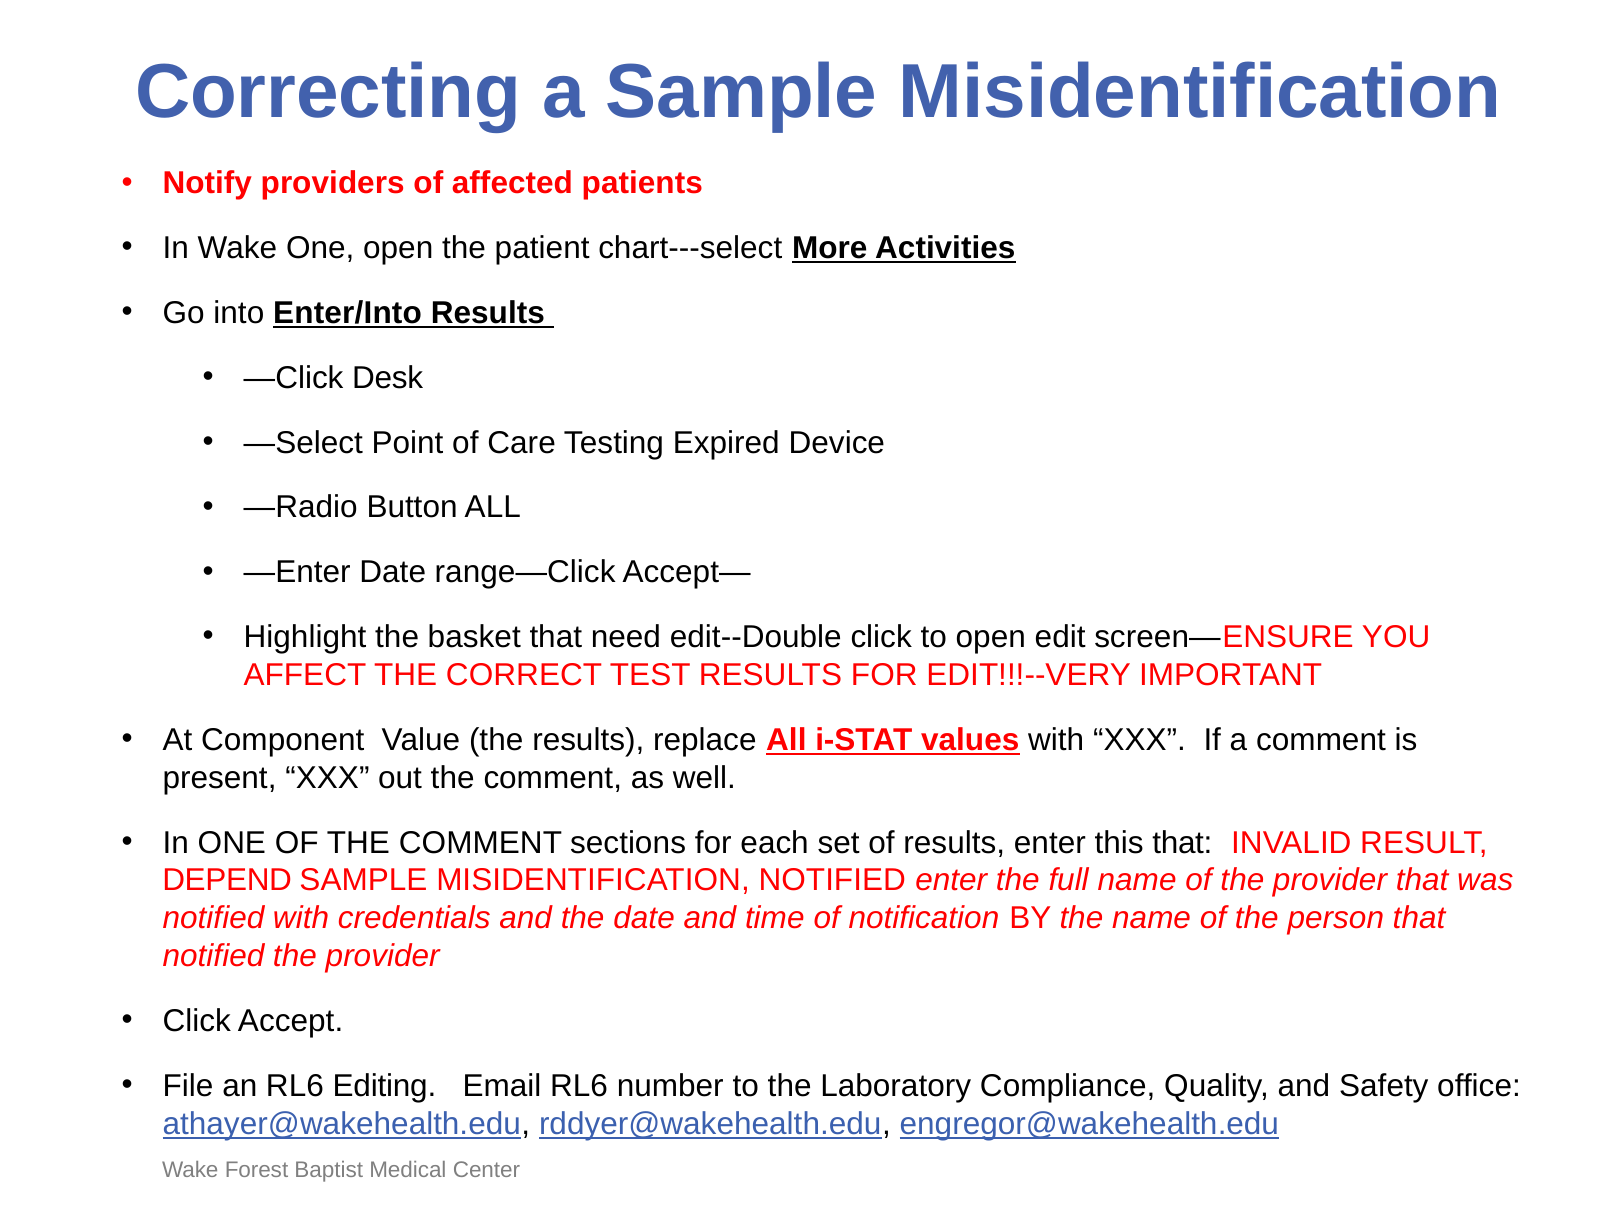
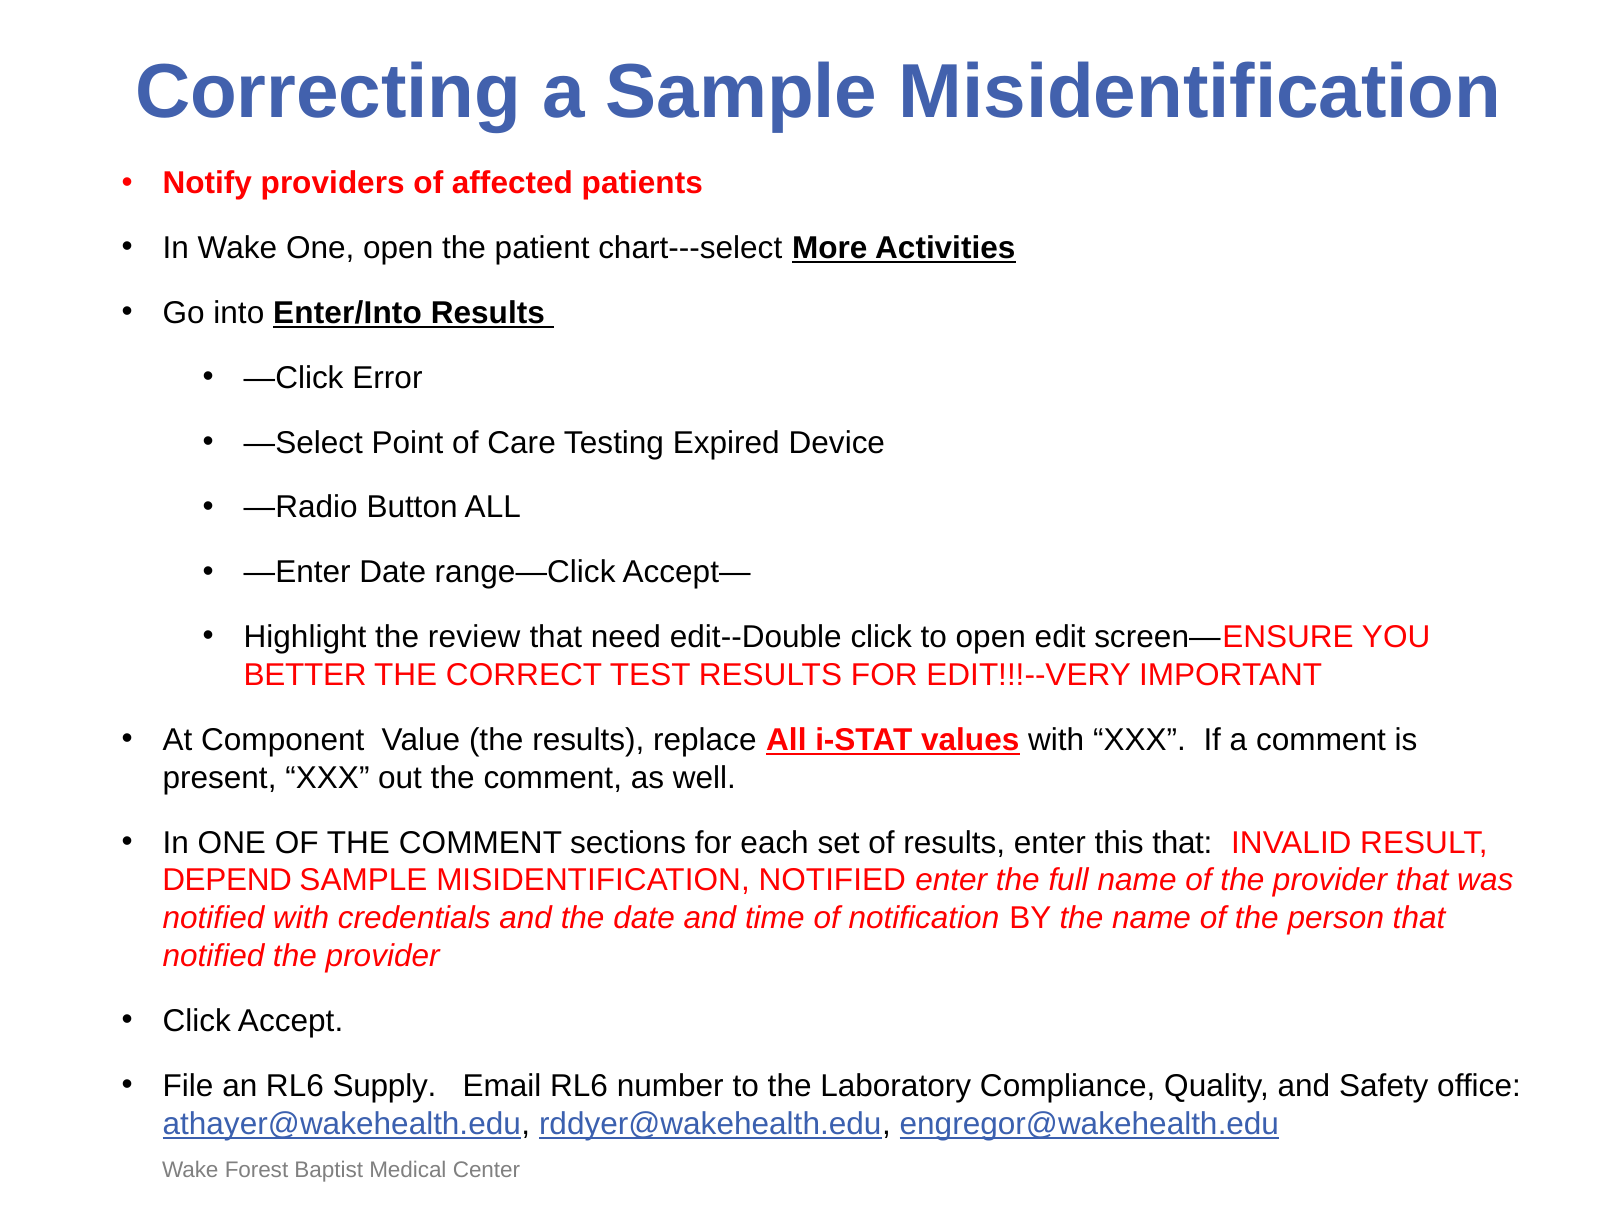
Desk: Desk -> Error
basket: basket -> review
AFFECT: AFFECT -> BETTER
Editing: Editing -> Supply
